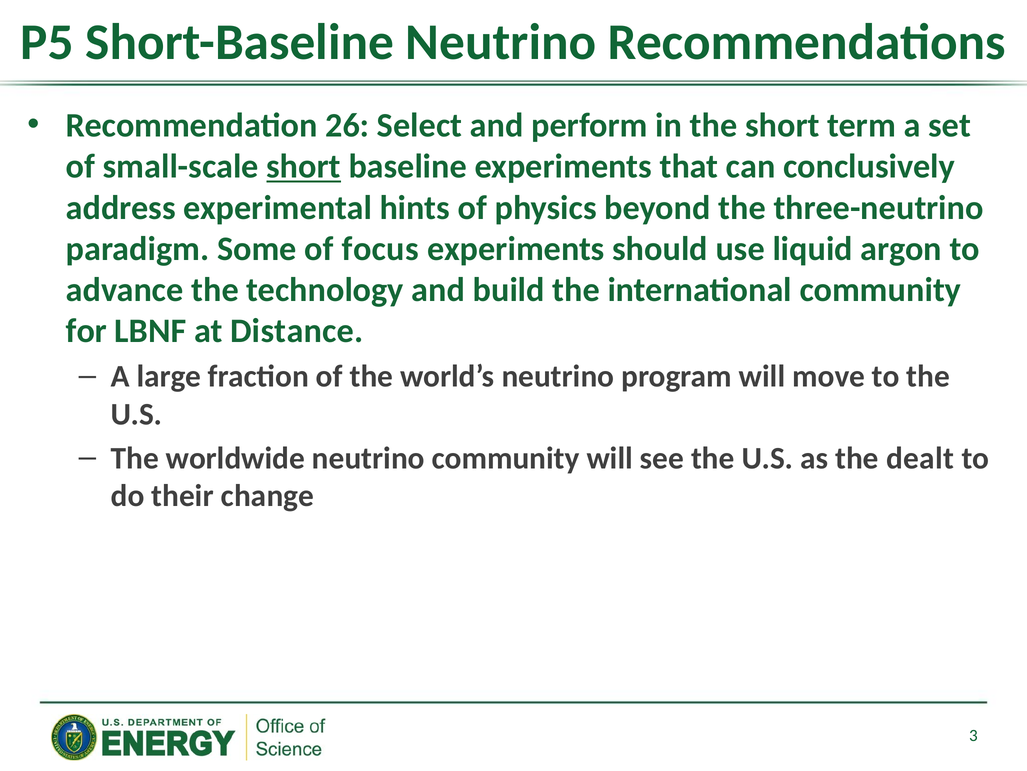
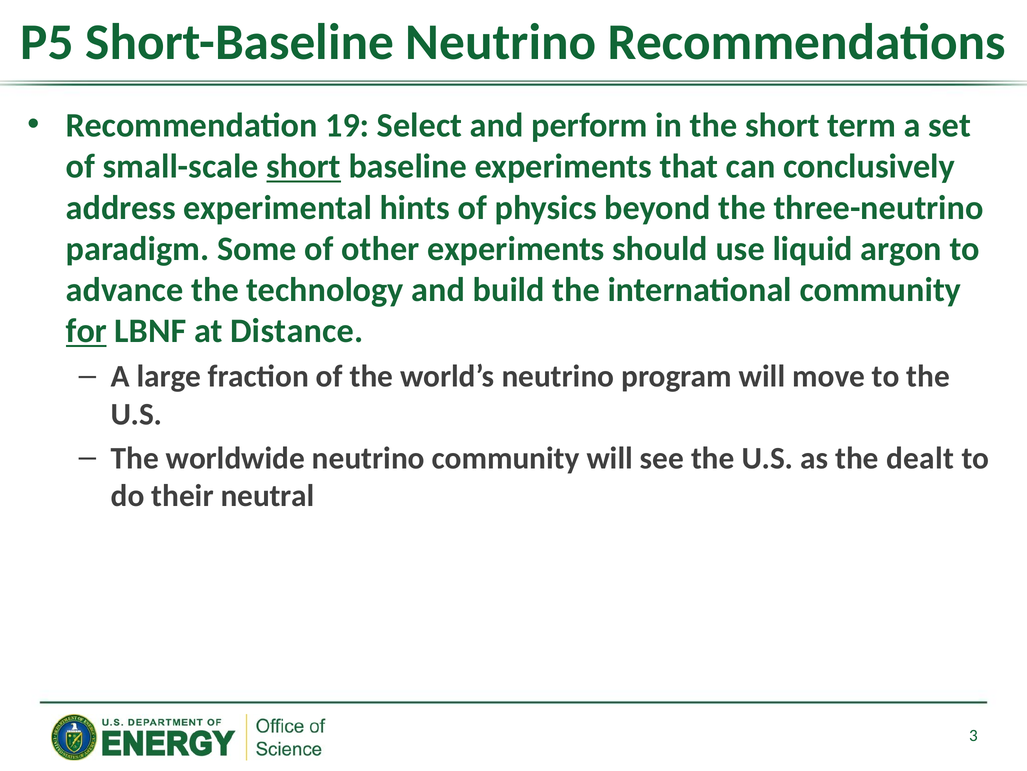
26: 26 -> 19
focus: focus -> other
for underline: none -> present
change: change -> neutral
